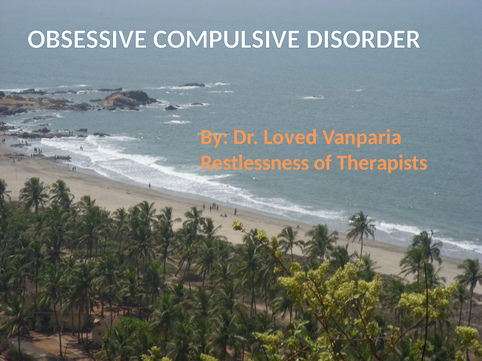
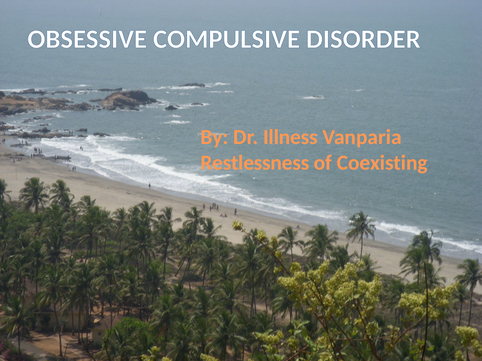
Loved: Loved -> Illness
Therapists: Therapists -> Coexisting
